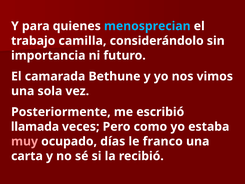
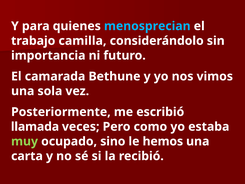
muy colour: pink -> light green
días: días -> sino
franco: franco -> hemos
